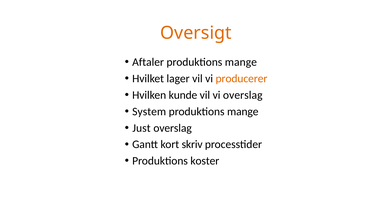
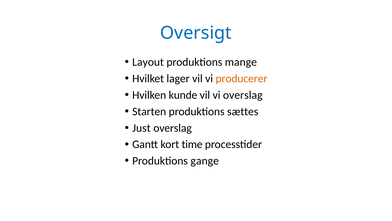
Oversigt colour: orange -> blue
Aftaler: Aftaler -> Layout
System: System -> Starten
mange at (243, 111): mange -> sættes
skriv: skriv -> time
koster: koster -> gange
